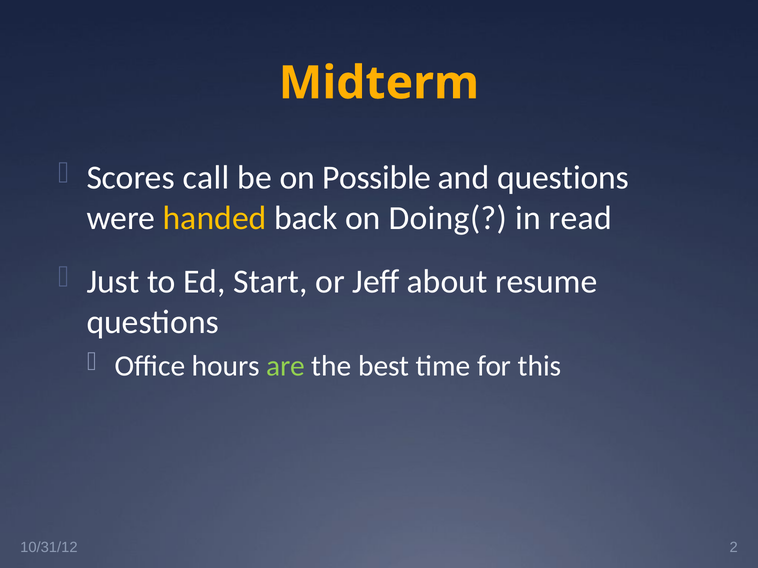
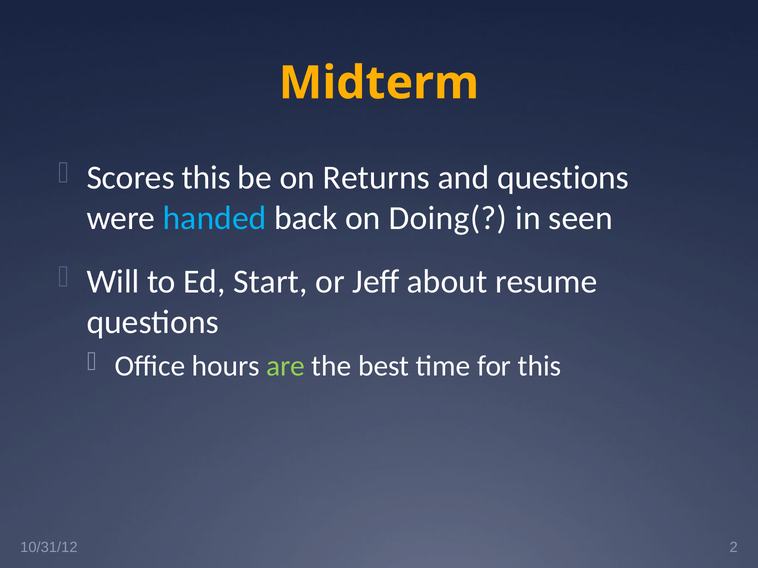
Scores call: call -> this
Possible: Possible -> Returns
handed colour: yellow -> light blue
read: read -> seen
Just: Just -> Will
